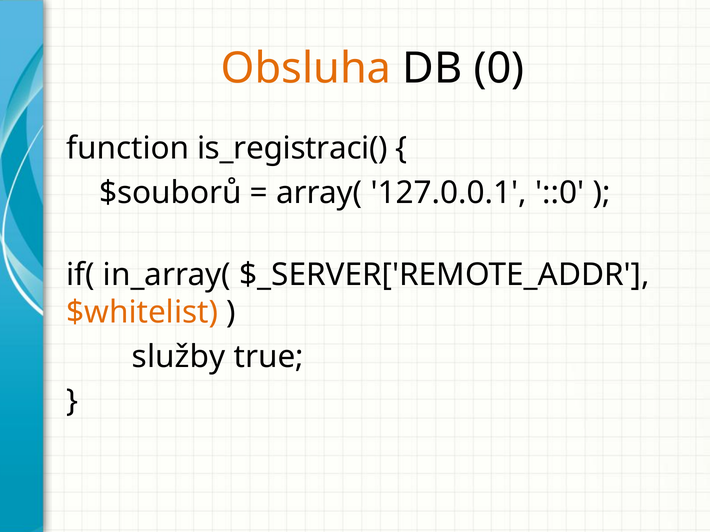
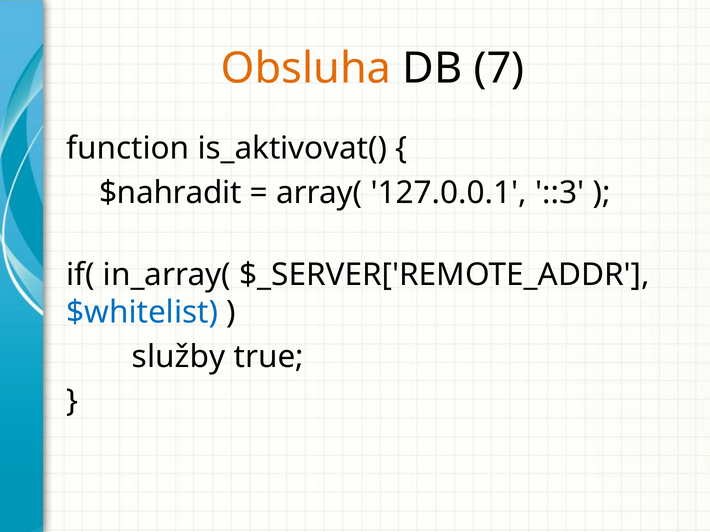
0: 0 -> 7
is_registraci(: is_registraci( -> is_aktivovat(
$souborů: $souborů -> $nahradit
::0: ::0 -> ::3
$whitelist colour: orange -> blue
